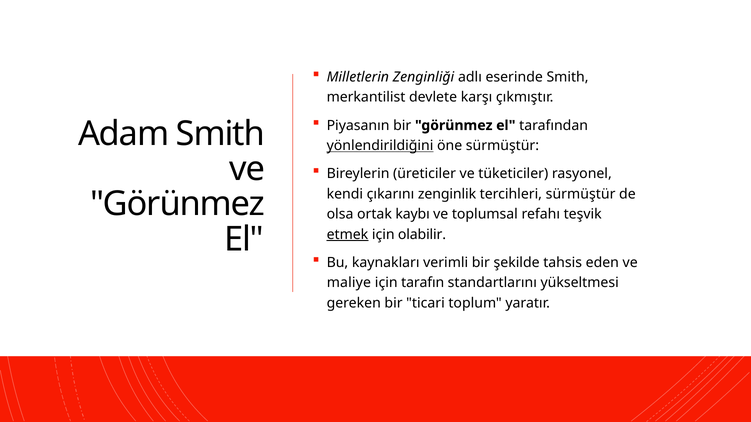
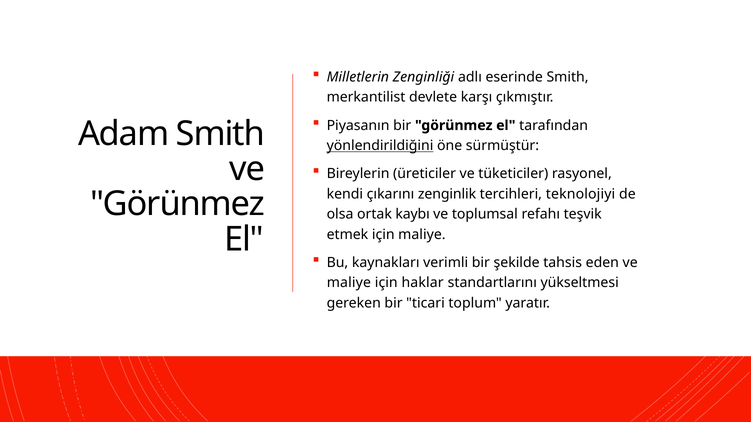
tercihleri sürmüştür: sürmüştür -> teknolojiyi
etmek underline: present -> none
için olabilir: olabilir -> maliye
tarafın: tarafın -> haklar
